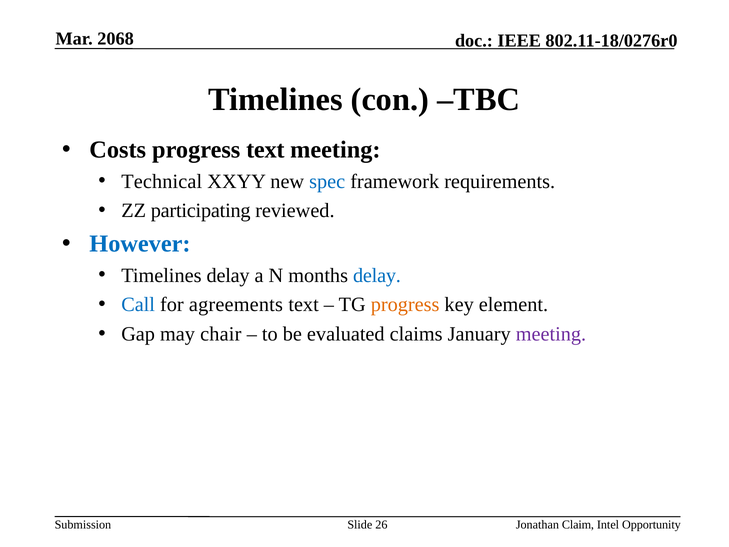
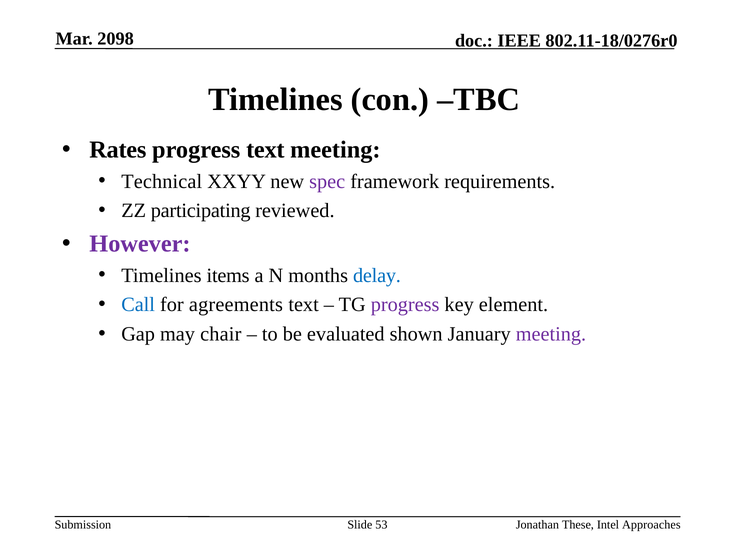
2068: 2068 -> 2098
Costs: Costs -> Rates
spec colour: blue -> purple
However colour: blue -> purple
Timelines delay: delay -> items
progress at (405, 305) colour: orange -> purple
claims: claims -> shown
26: 26 -> 53
Claim: Claim -> These
Opportunity: Opportunity -> Approaches
